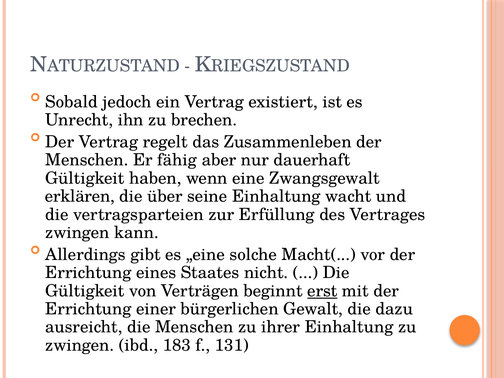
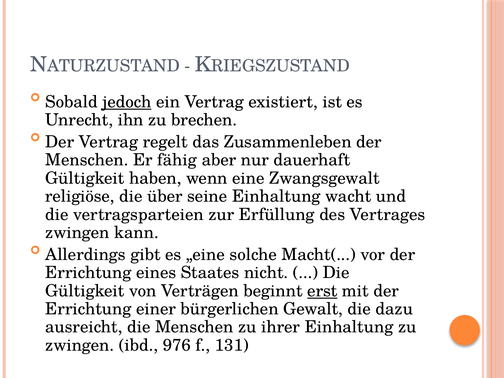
jedoch underline: none -> present
erklären: erklären -> religiöse
183: 183 -> 976
